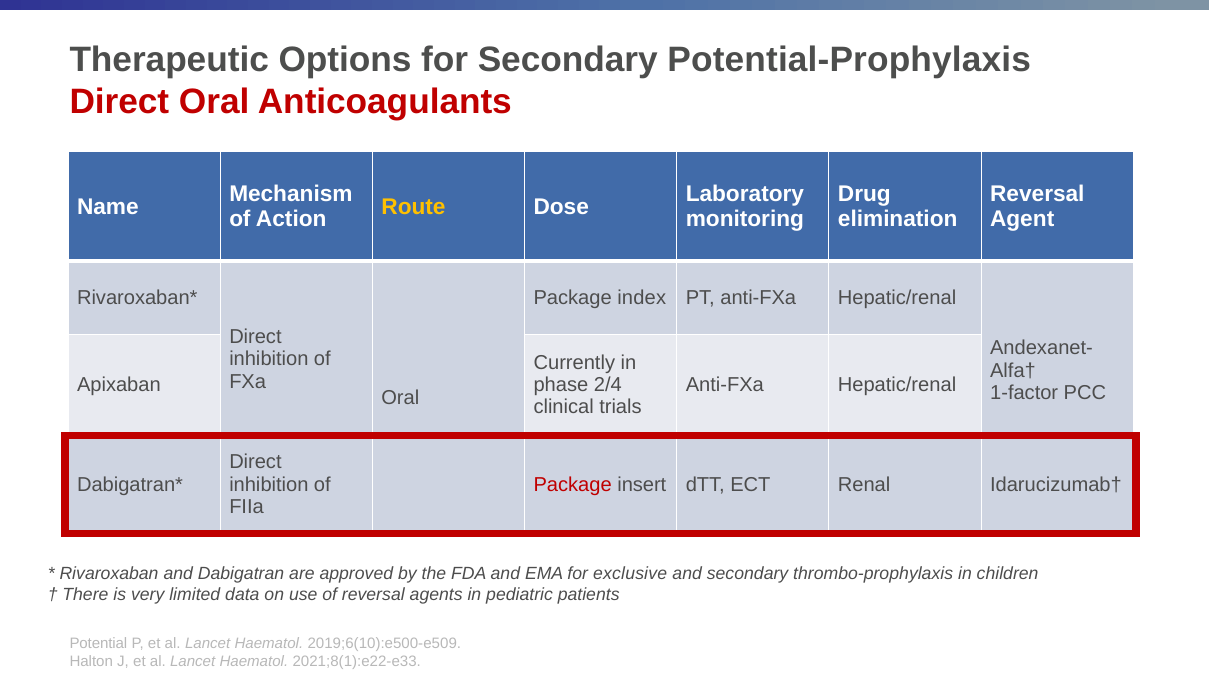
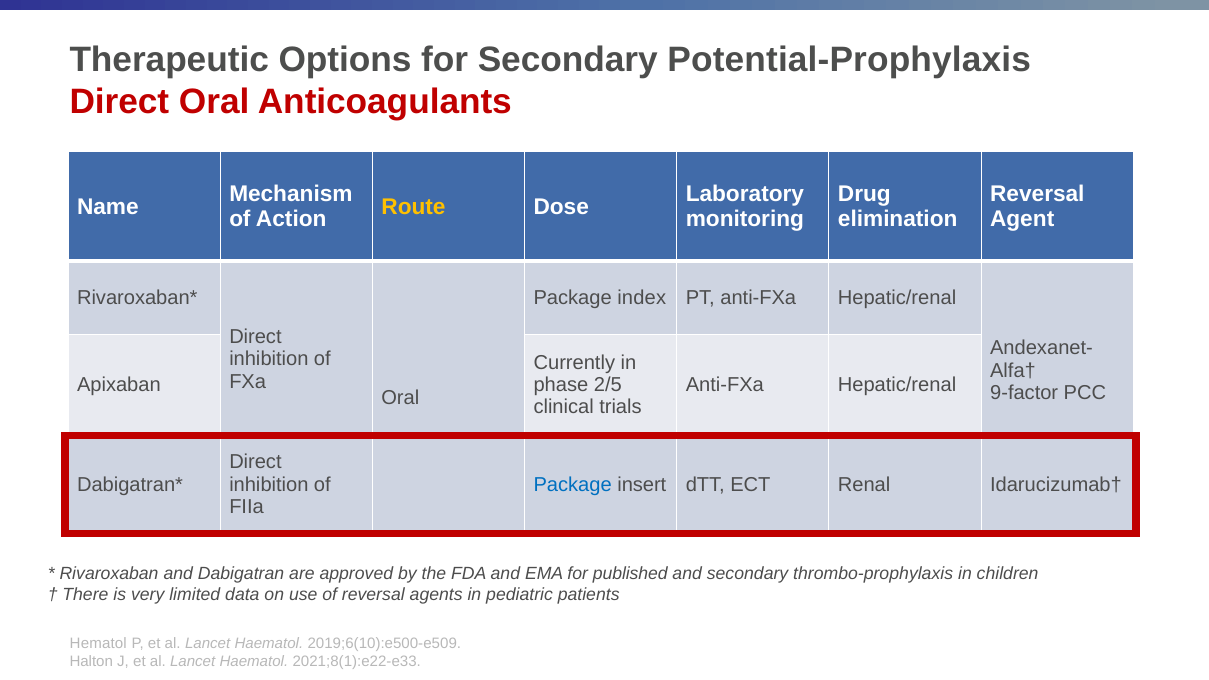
2/4: 2/4 -> 2/5
1-factor: 1-factor -> 9-factor
Package at (573, 485) colour: red -> blue
exclusive: exclusive -> published
Potential: Potential -> Hematol
